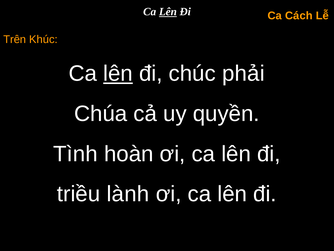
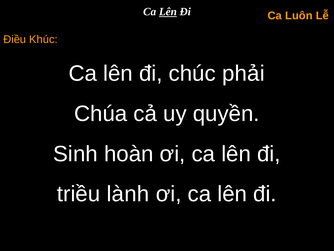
Cách: Cách -> Luôn
Trên: Trên -> Điều
lên at (118, 73) underline: present -> none
Tình: Tình -> Sinh
